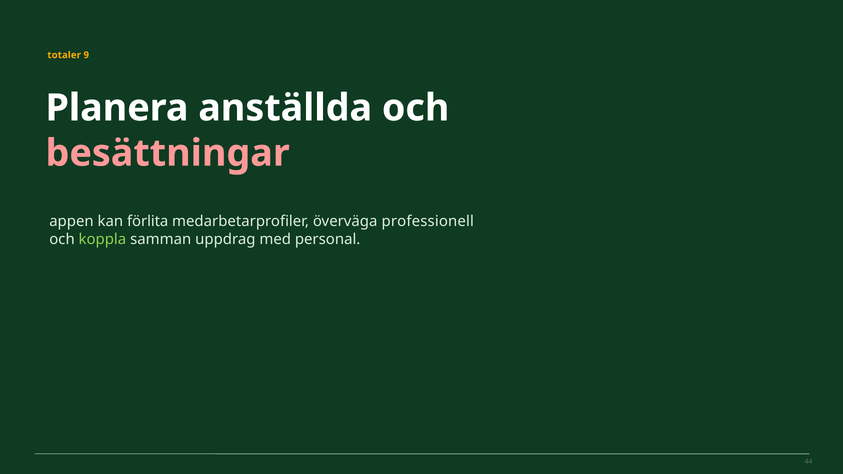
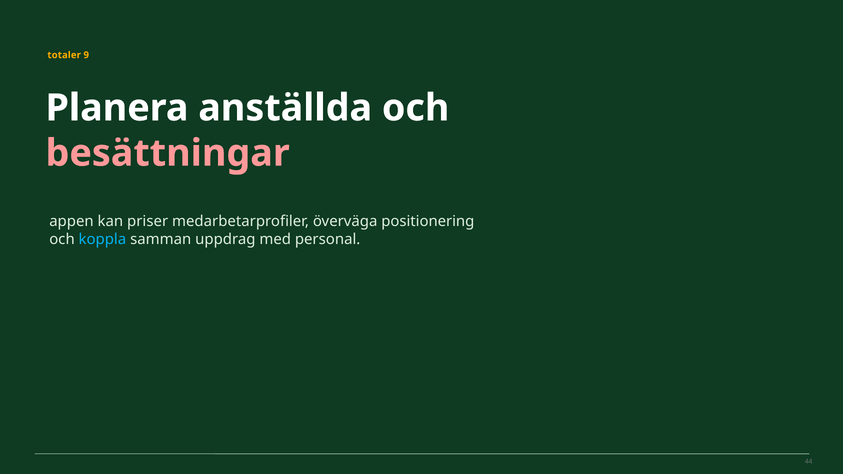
förlita: förlita -> priser
professionell: professionell -> positionering
koppla colour: light green -> light blue
